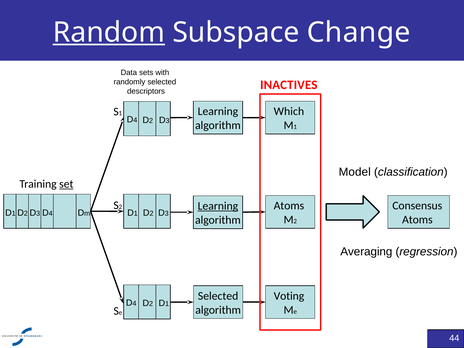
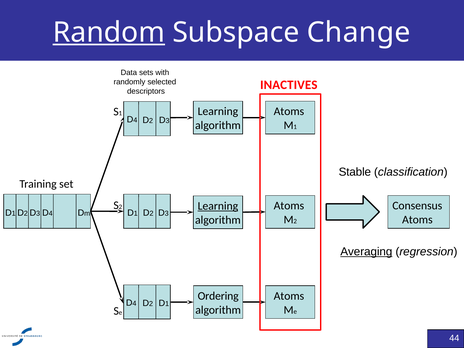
Which at (289, 111): Which -> Atoms
Model: Model -> Stable
set underline: present -> none
Averaging underline: none -> present
Selected at (218, 296): Selected -> Ordering
Voting at (289, 296): Voting -> Atoms
